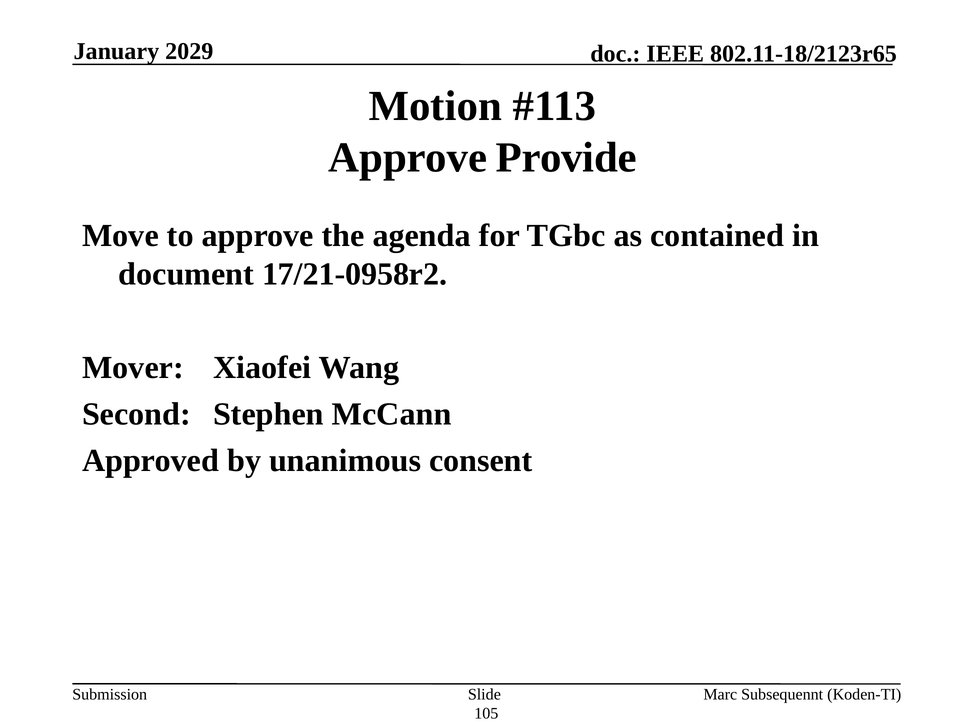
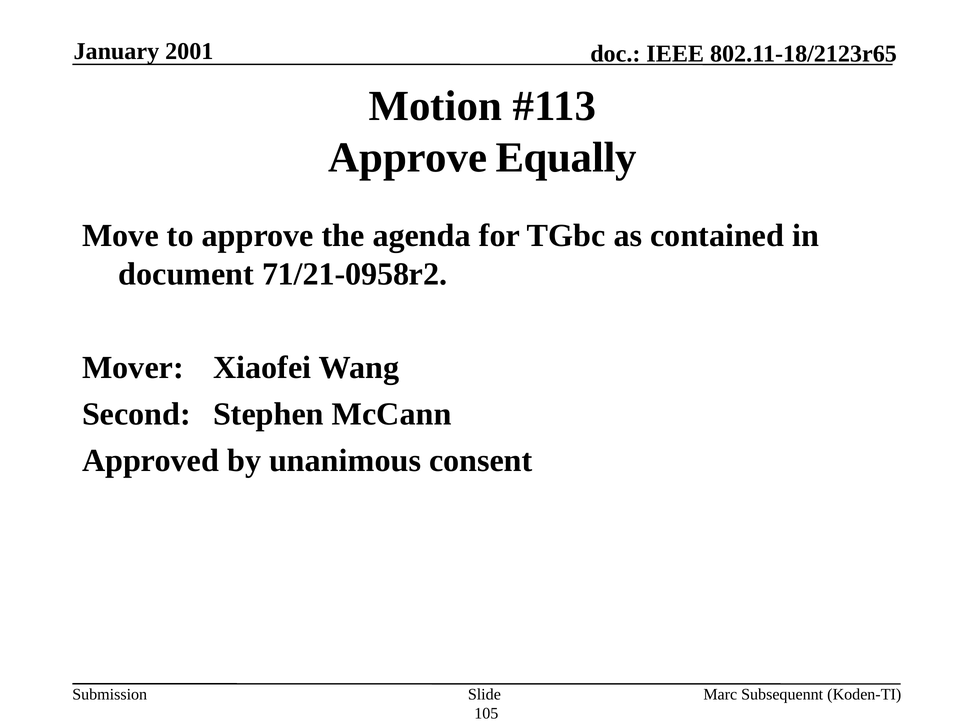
2029: 2029 -> 2001
Provide: Provide -> Equally
17/21-0958r2: 17/21-0958r2 -> 71/21-0958r2
